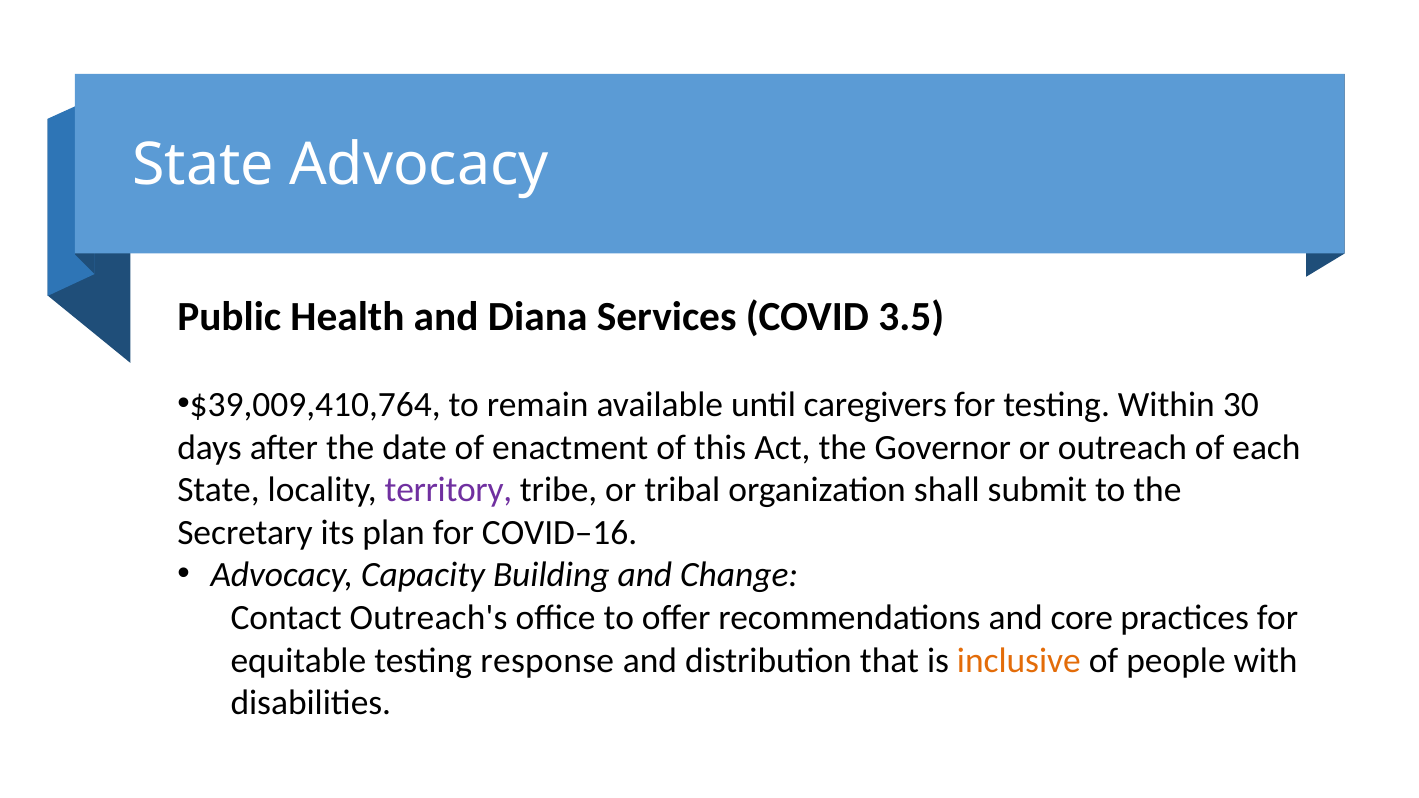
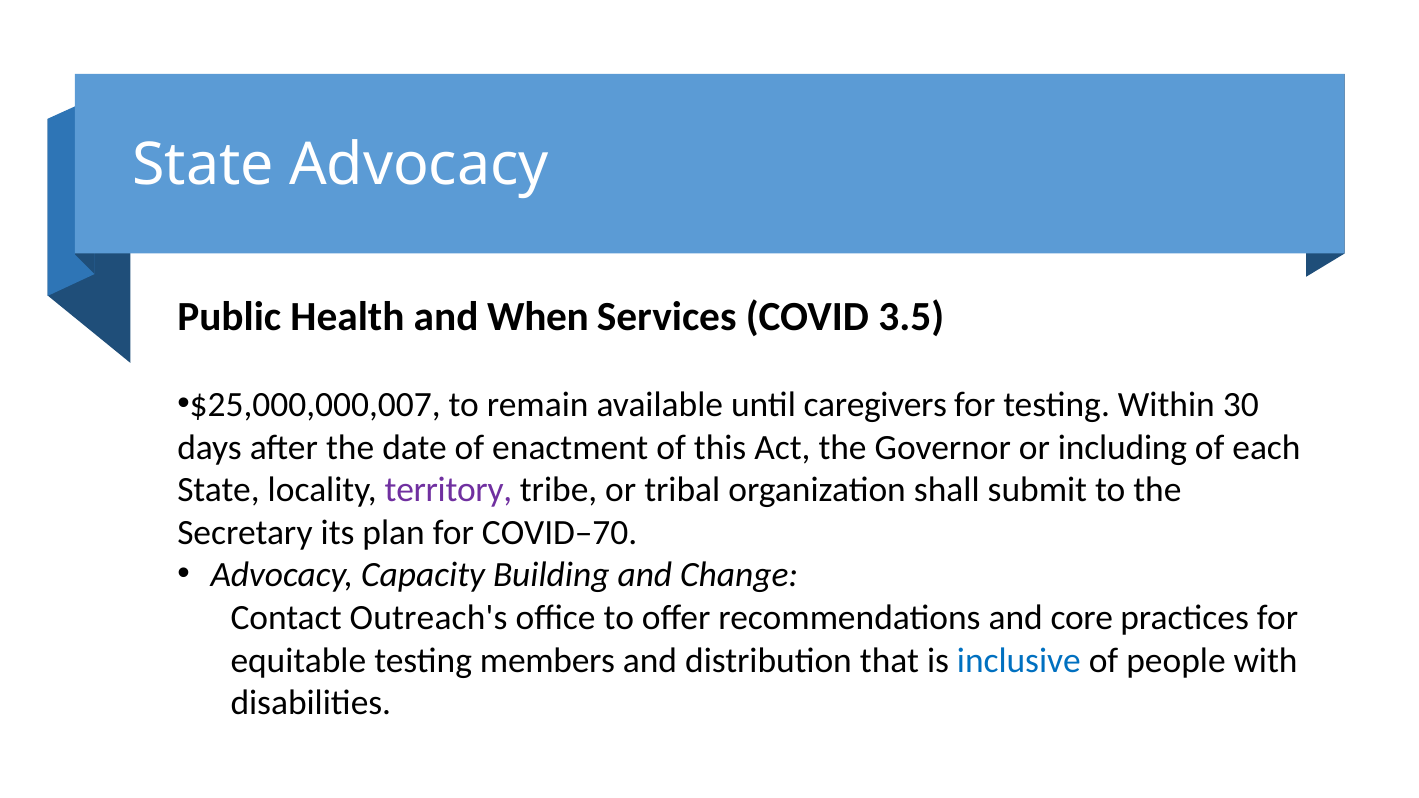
Diana: Diana -> When
$39,009,410,764: $39,009,410,764 -> $25,000,000,007
outreach: outreach -> including
COVID–16: COVID–16 -> COVID–70
response: response -> members
inclusive colour: orange -> blue
